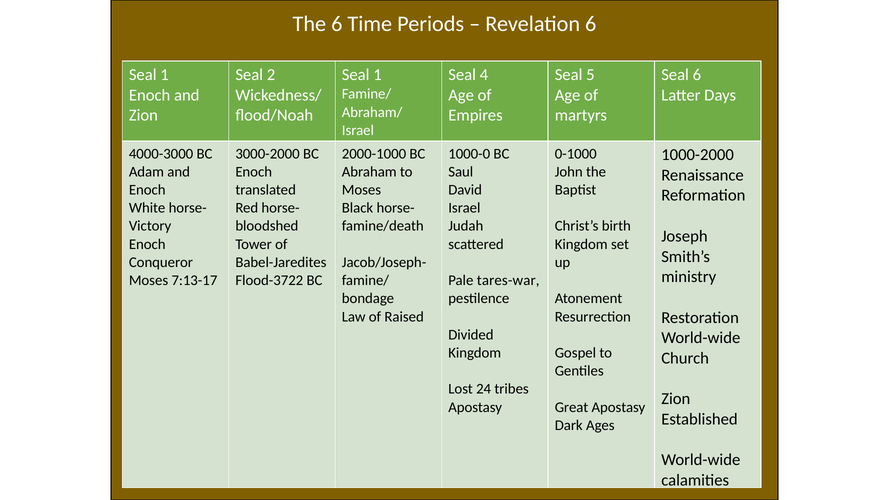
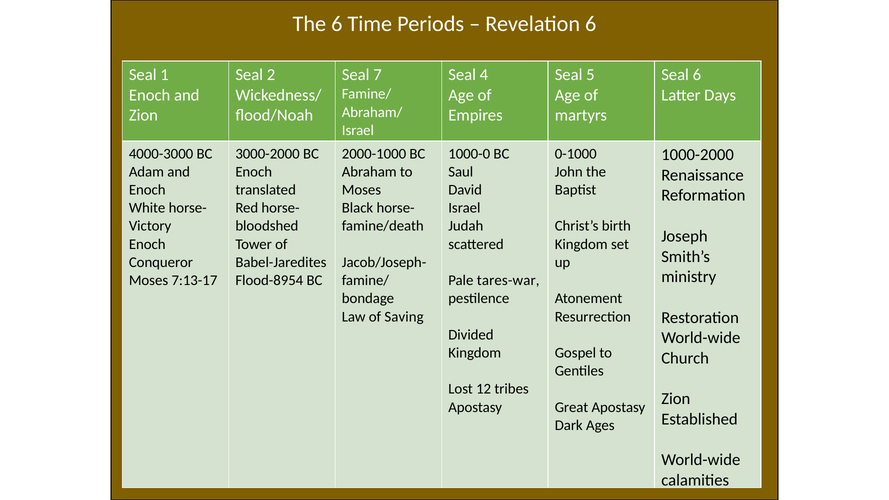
1 at (377, 75): 1 -> 7
Flood-3722: Flood-3722 -> Flood-8954
Raised: Raised -> Saving
24: 24 -> 12
